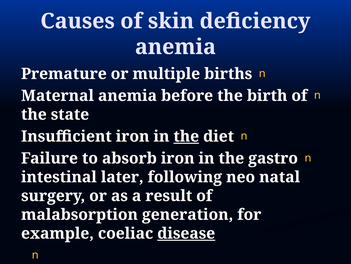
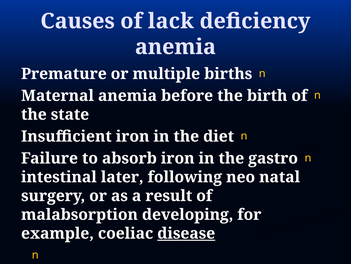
skin: skin -> lack
the at (186, 136) underline: present -> none
generation: generation -> developing
